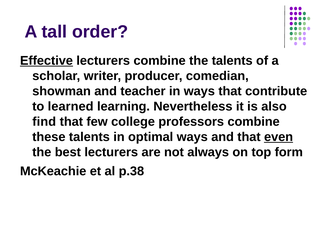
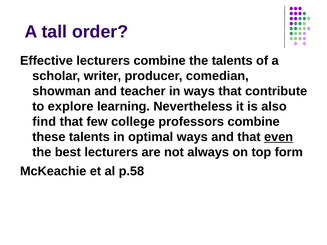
Effective underline: present -> none
learned: learned -> explore
p.38: p.38 -> p.58
